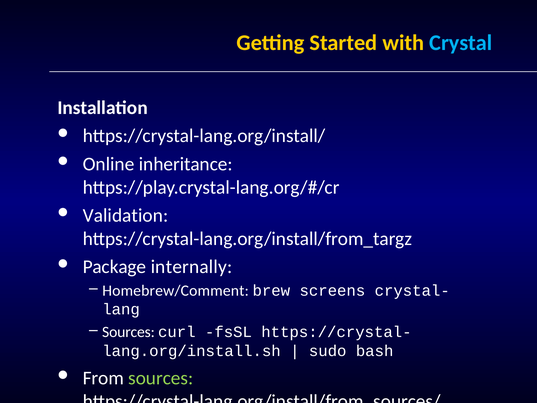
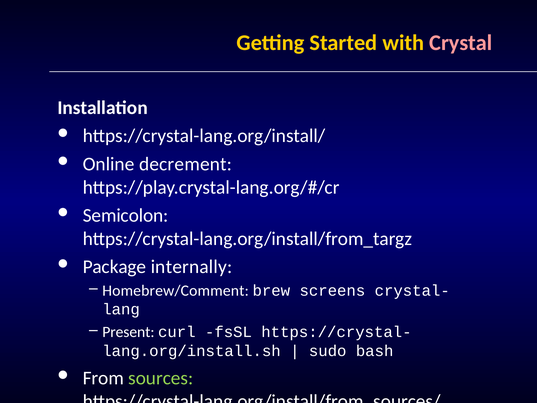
Crystal at (461, 43) colour: light blue -> pink
inheritance: inheritance -> decrement
Validation: Validation -> Semicolon
Sources at (128, 332): Sources -> Present
